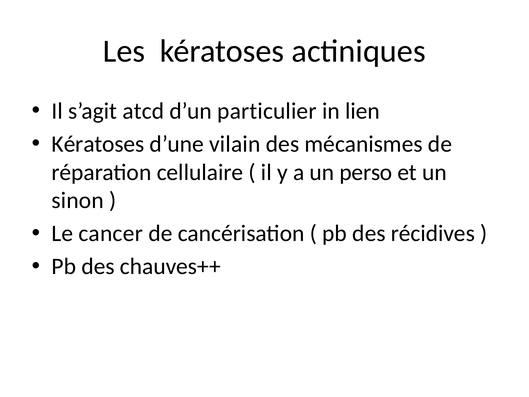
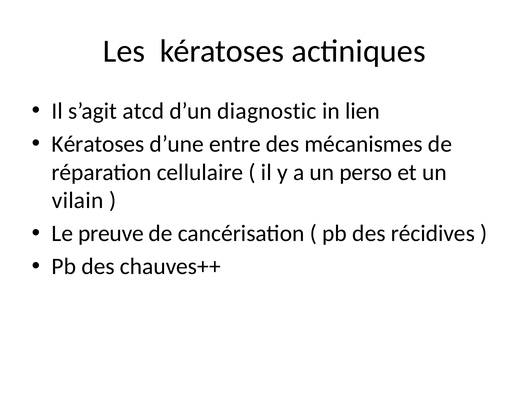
particulier: particulier -> diagnostic
vilain: vilain -> entre
sinon: sinon -> vilain
cancer: cancer -> preuve
